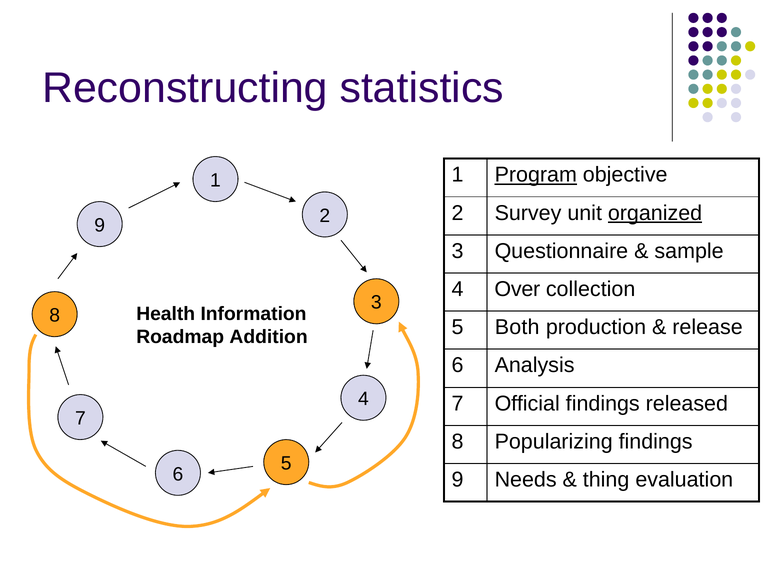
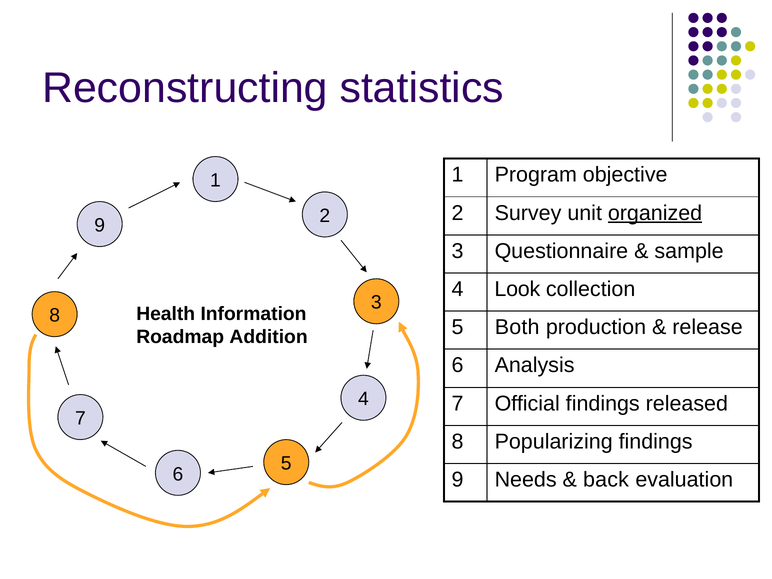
Program underline: present -> none
Over: Over -> Look
thing: thing -> back
